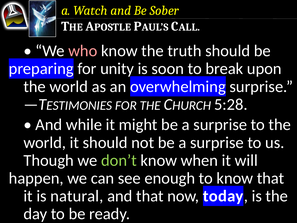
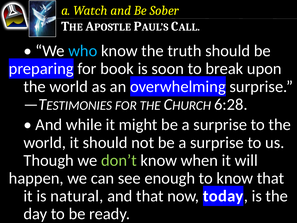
who colour: pink -> light blue
unity: unity -> book
5:28: 5:28 -> 6:28
